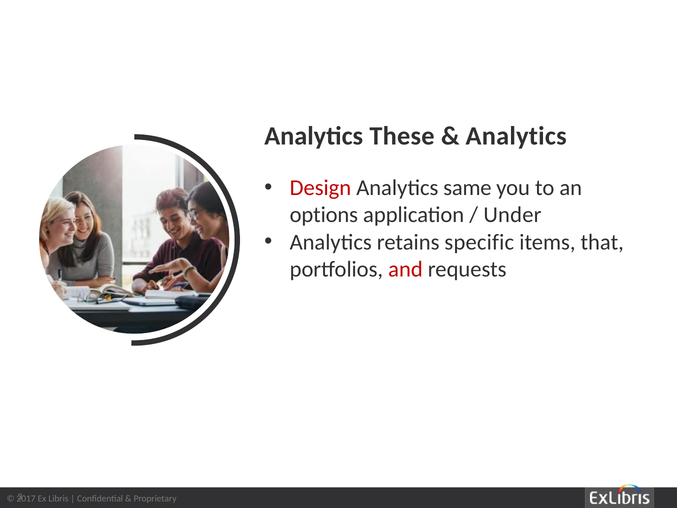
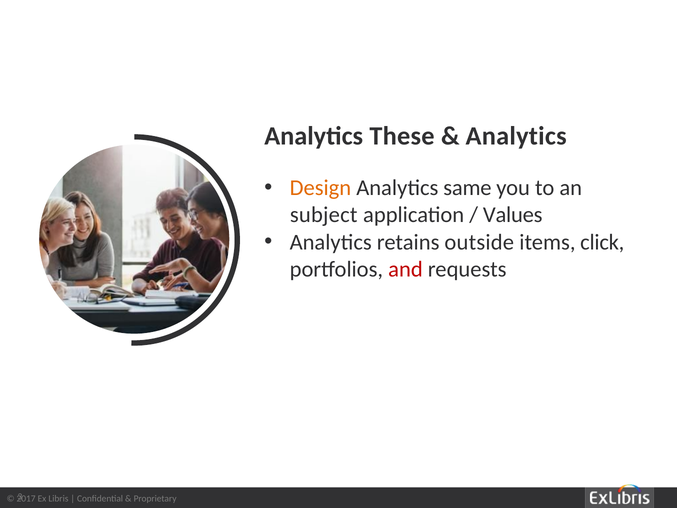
Design colour: red -> orange
options: options -> subject
Under: Under -> Values
specific: specific -> outside
that: that -> click
